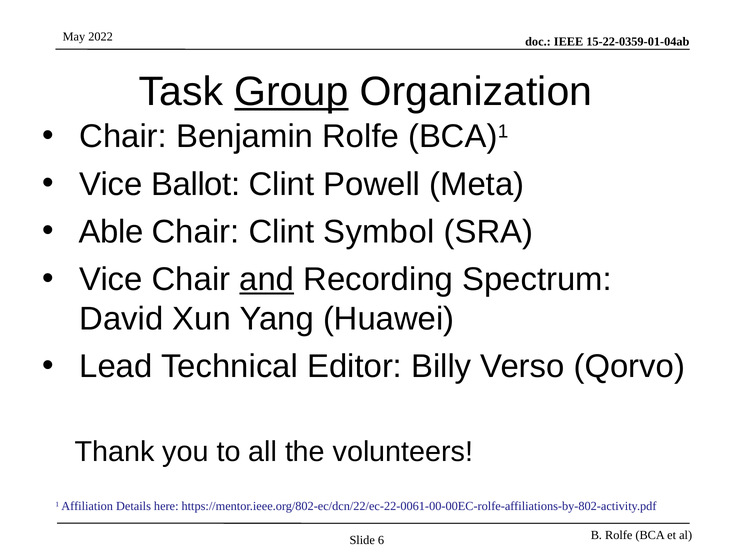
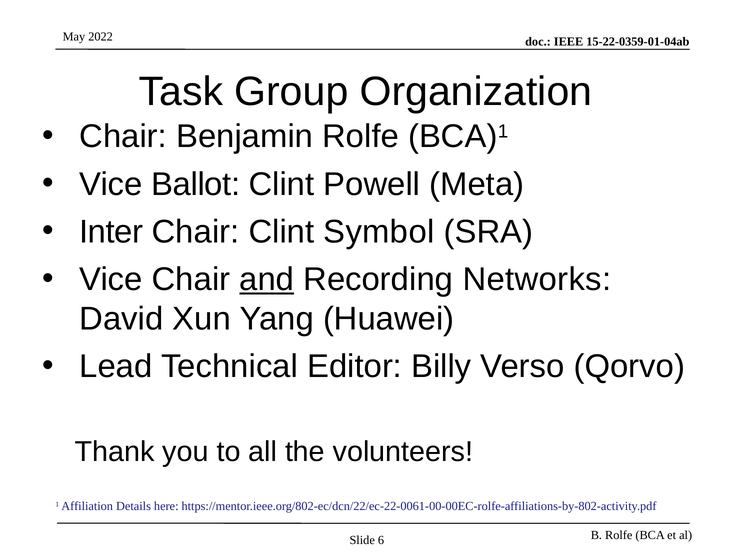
Group underline: present -> none
Able: Able -> Inter
Spectrum: Spectrum -> Networks
